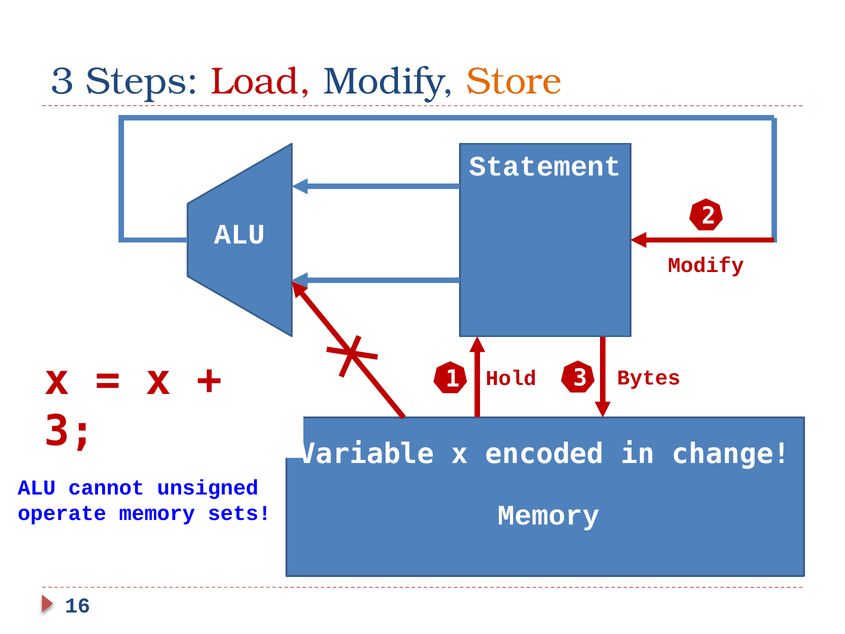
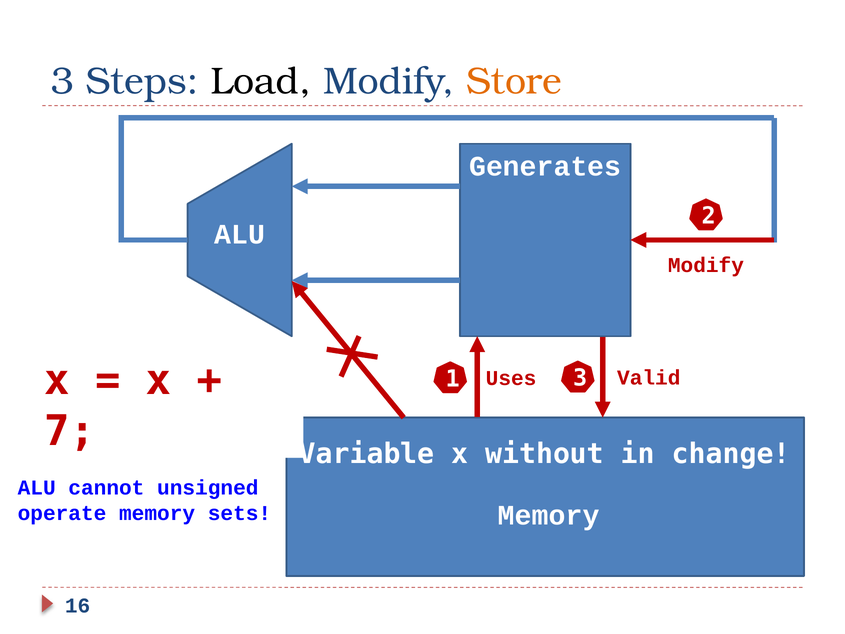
Load colour: red -> black
Statement: Statement -> Generates
Bytes: Bytes -> Valid
Hold: Hold -> Uses
3 at (70, 431): 3 -> 7
encoded: encoded -> without
